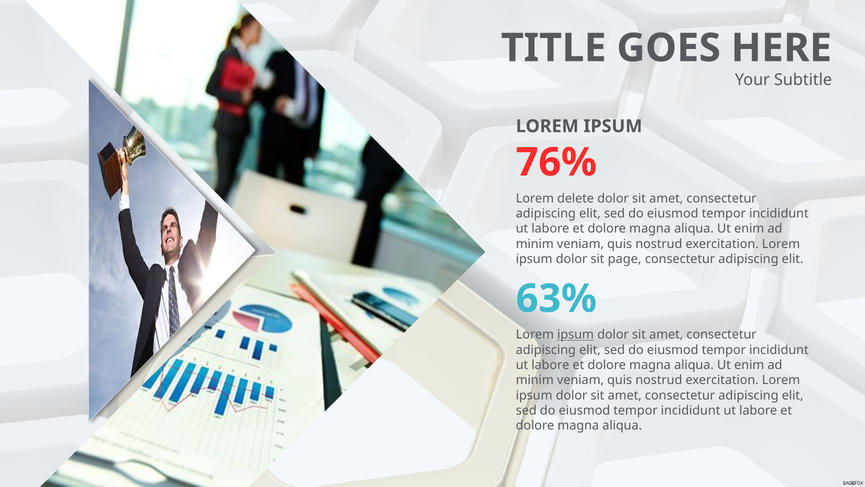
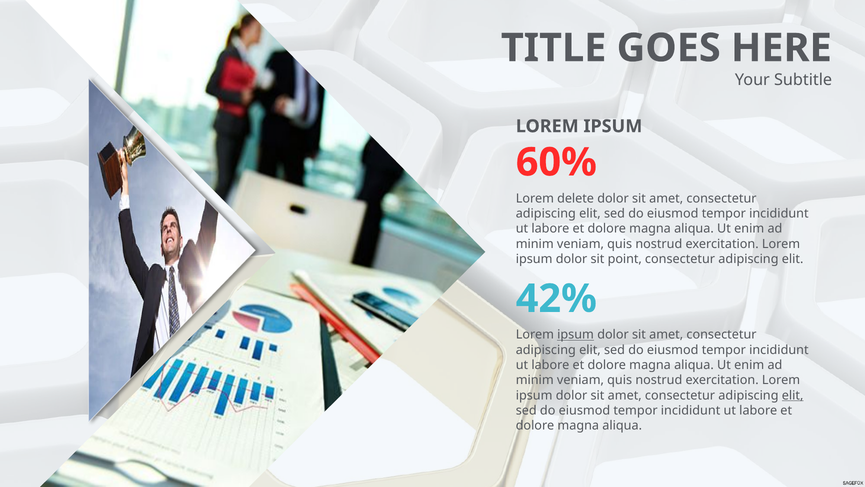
76%: 76% -> 60%
page: page -> point
63%: 63% -> 42%
elit at (793, 395) underline: none -> present
